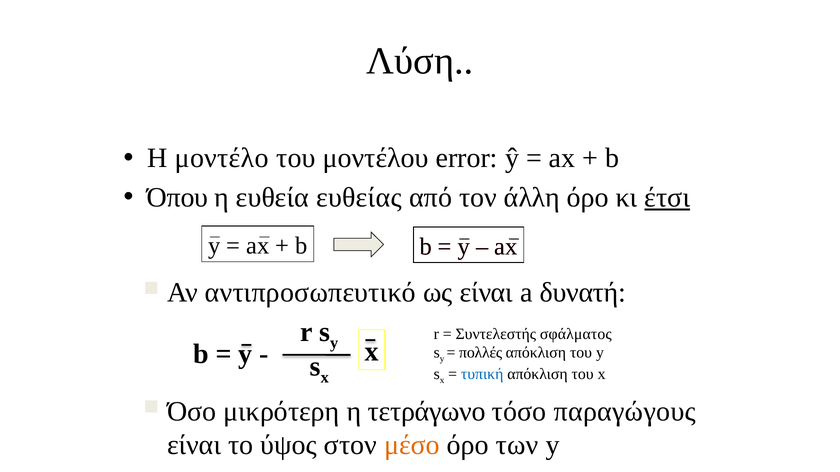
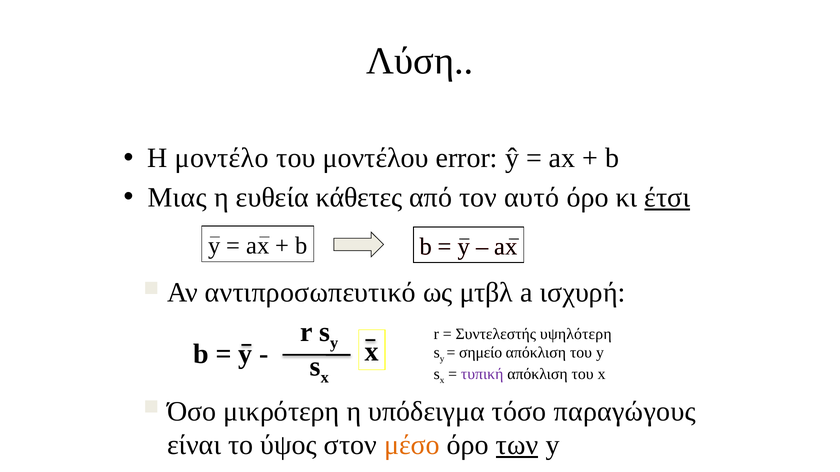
Όπου: Όπου -> Μιας
ευθείας: ευθείας -> κάθετες
άλλη: άλλη -> αυτό
ως είναι: είναι -> μτβλ
δυνατή: δυνατή -> ισχυρή
σφάλματος: σφάλματος -> υψηλότερη
πολλές: πολλές -> σημείο
τυπική colour: blue -> purple
τετράγωνο: τετράγωνο -> υπόδειγμα
των underline: none -> present
